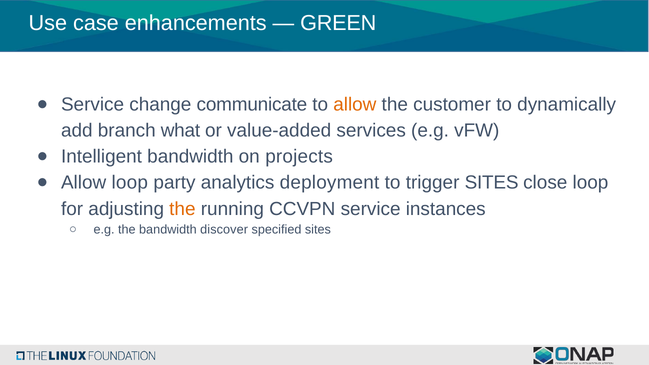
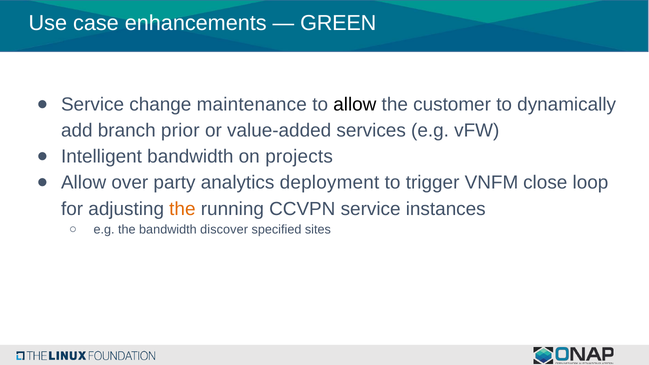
communicate: communicate -> maintenance
allow at (355, 104) colour: orange -> black
what: what -> prior
Allow loop: loop -> over
trigger SITES: SITES -> VNFM
